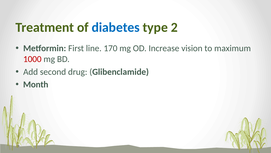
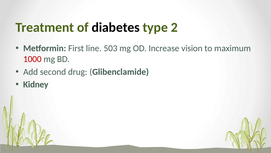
diabetes colour: blue -> black
170: 170 -> 503
Month: Month -> Kidney
